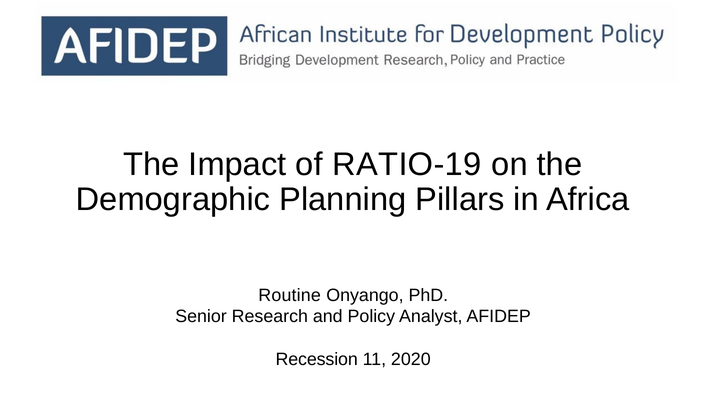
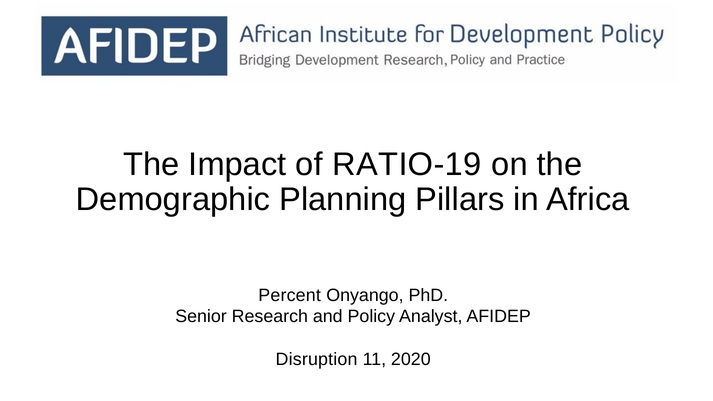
Routine: Routine -> Percent
Recession: Recession -> Disruption
